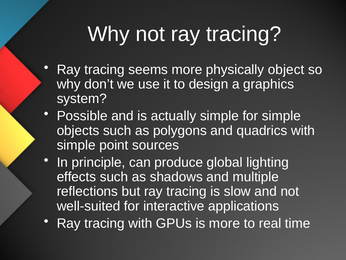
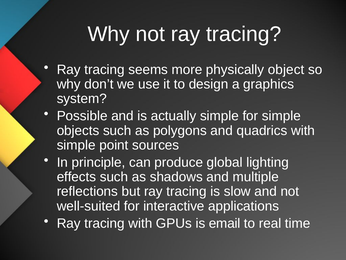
is more: more -> email
